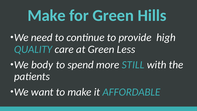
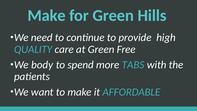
Less: Less -> Free
STILL: STILL -> TABS
